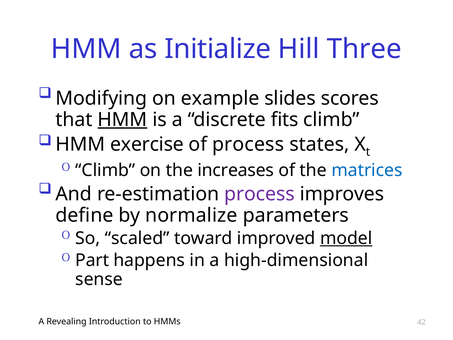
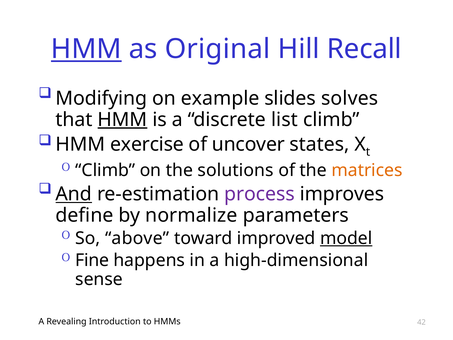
HMM at (86, 49) underline: none -> present
Initialize: Initialize -> Original
Three: Three -> Recall
scores: scores -> solves
fits: fits -> list
of process: process -> uncover
increases: increases -> solutions
matrices colour: blue -> orange
And underline: none -> present
scaled: scaled -> above
Part: Part -> Fine
